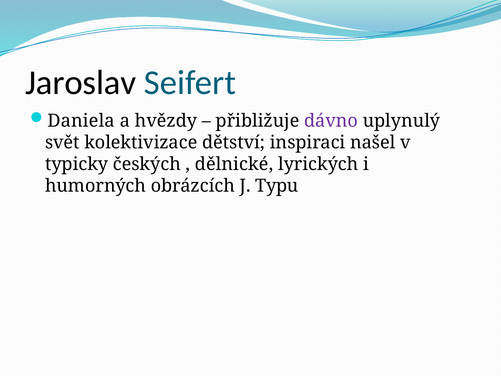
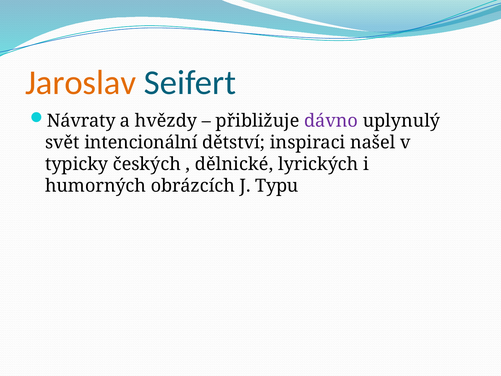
Jaroslav colour: black -> orange
Daniela: Daniela -> Návraty
kolektivizace: kolektivizace -> intencionální
